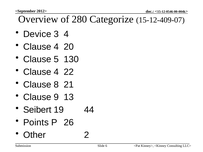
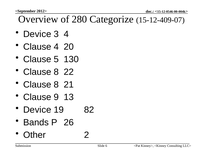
4 at (56, 72): 4 -> 8
Seibert at (37, 110): Seibert -> Device
44: 44 -> 82
Points: Points -> Bands
